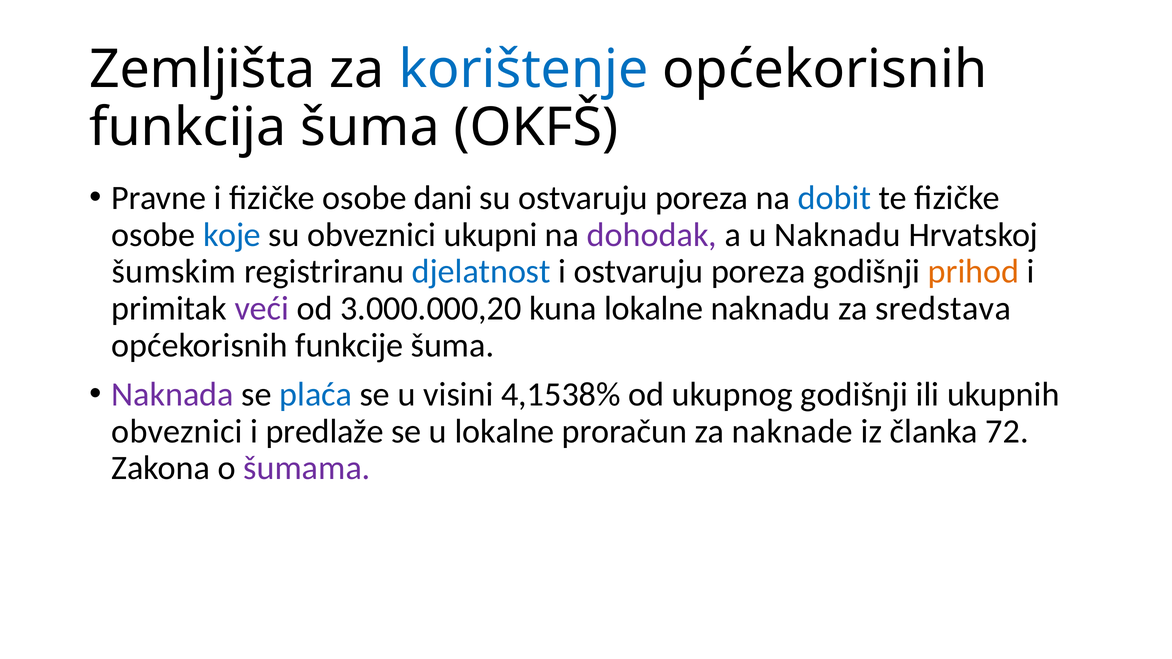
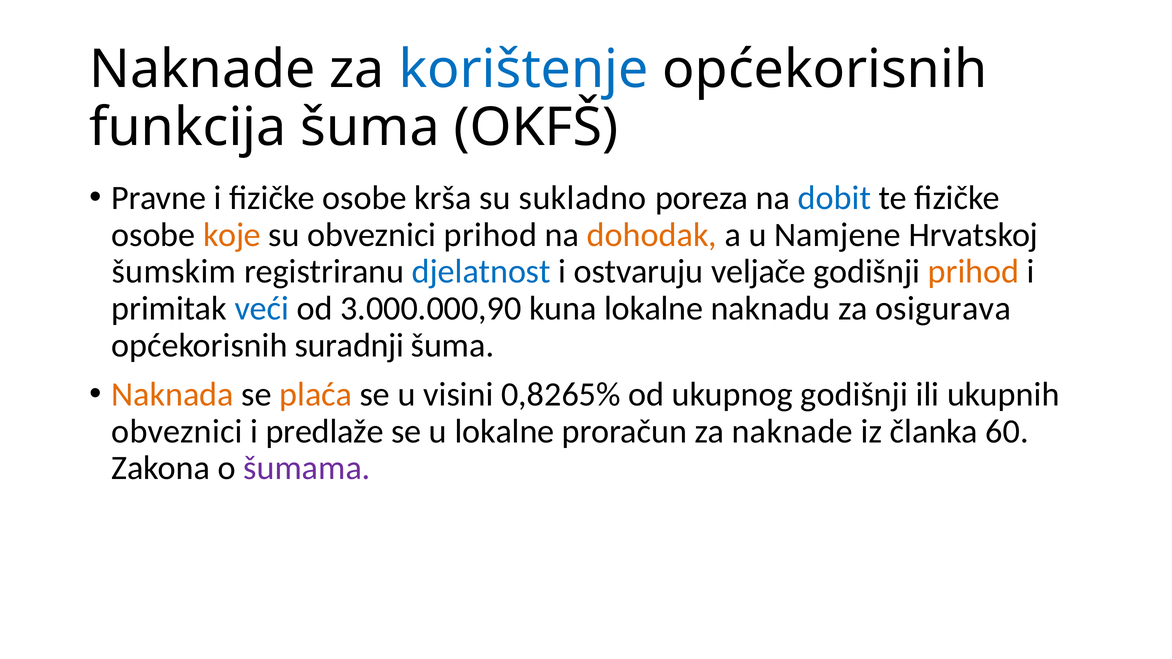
Zemljišta at (202, 69): Zemljišta -> Naknade
dani: dani -> krša
su ostvaruju: ostvaruju -> sukladno
koje colour: blue -> orange
obveznici ukupni: ukupni -> prihod
dohodak colour: purple -> orange
u Naknadu: Naknadu -> Namjene
i ostvaruju poreza: poreza -> veljače
veći colour: purple -> blue
3.000.000,20: 3.000.000,20 -> 3.000.000,90
sredstava: sredstava -> osigurava
funkcije: funkcije -> suradnji
Naknada colour: purple -> orange
plaća colour: blue -> orange
4,1538%: 4,1538% -> 0,8265%
72: 72 -> 60
